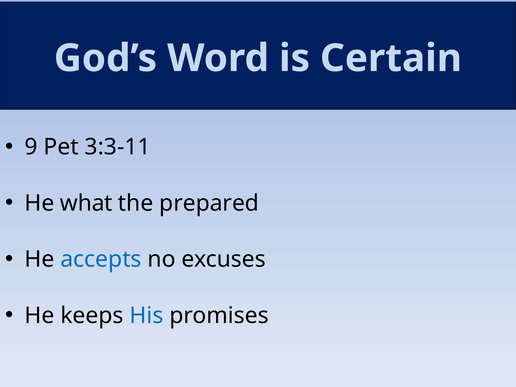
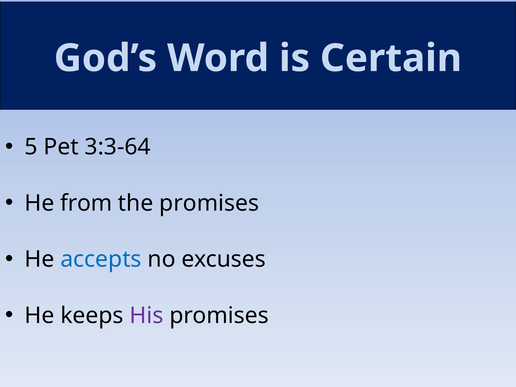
9: 9 -> 5
3:3-11: 3:3-11 -> 3:3-64
what: what -> from
the prepared: prepared -> promises
His colour: blue -> purple
